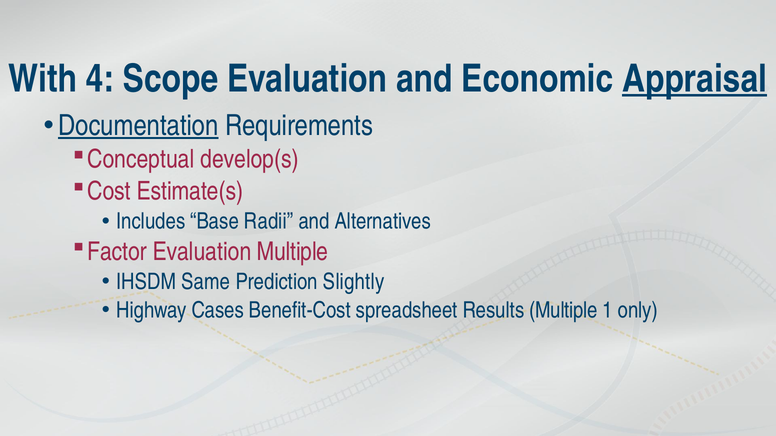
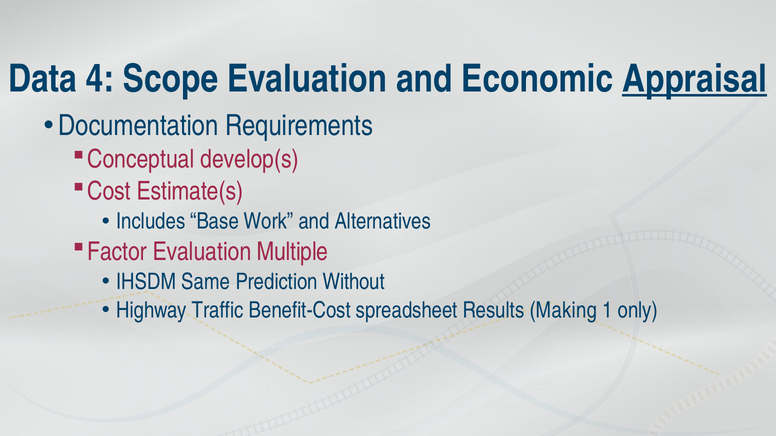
With: With -> Data
Documentation underline: present -> none
Radii: Radii -> Work
Slightly: Slightly -> Without
Cases: Cases -> Traffic
Results Multiple: Multiple -> Making
